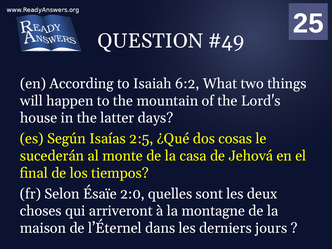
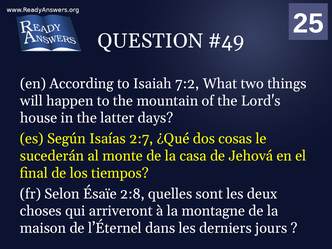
6:2: 6:2 -> 7:2
2:5: 2:5 -> 2:7
2:0: 2:0 -> 2:8
